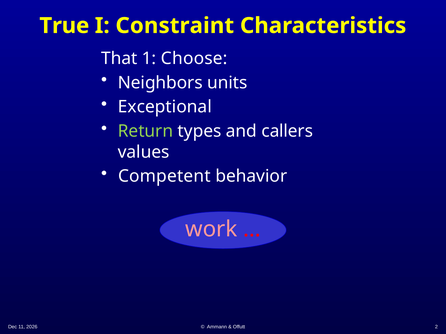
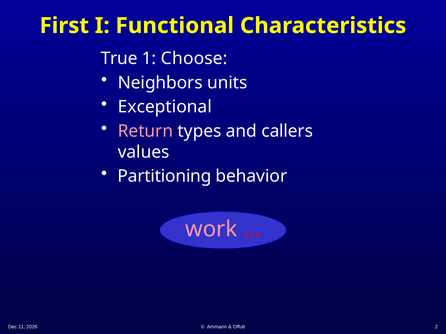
True: True -> First
Constraint: Constraint -> Functional
That: That -> True
Return colour: light green -> pink
Competent: Competent -> Partitioning
